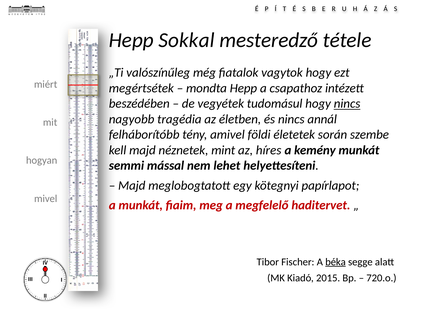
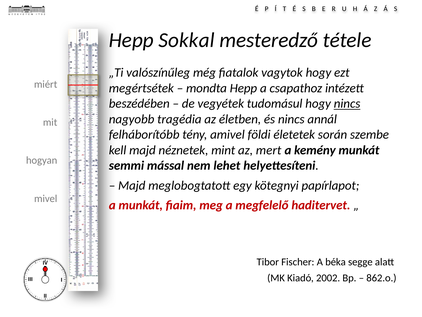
híres: híres -> mert
béka underline: present -> none
2015: 2015 -> 2002
720.o: 720.o -> 862.o
